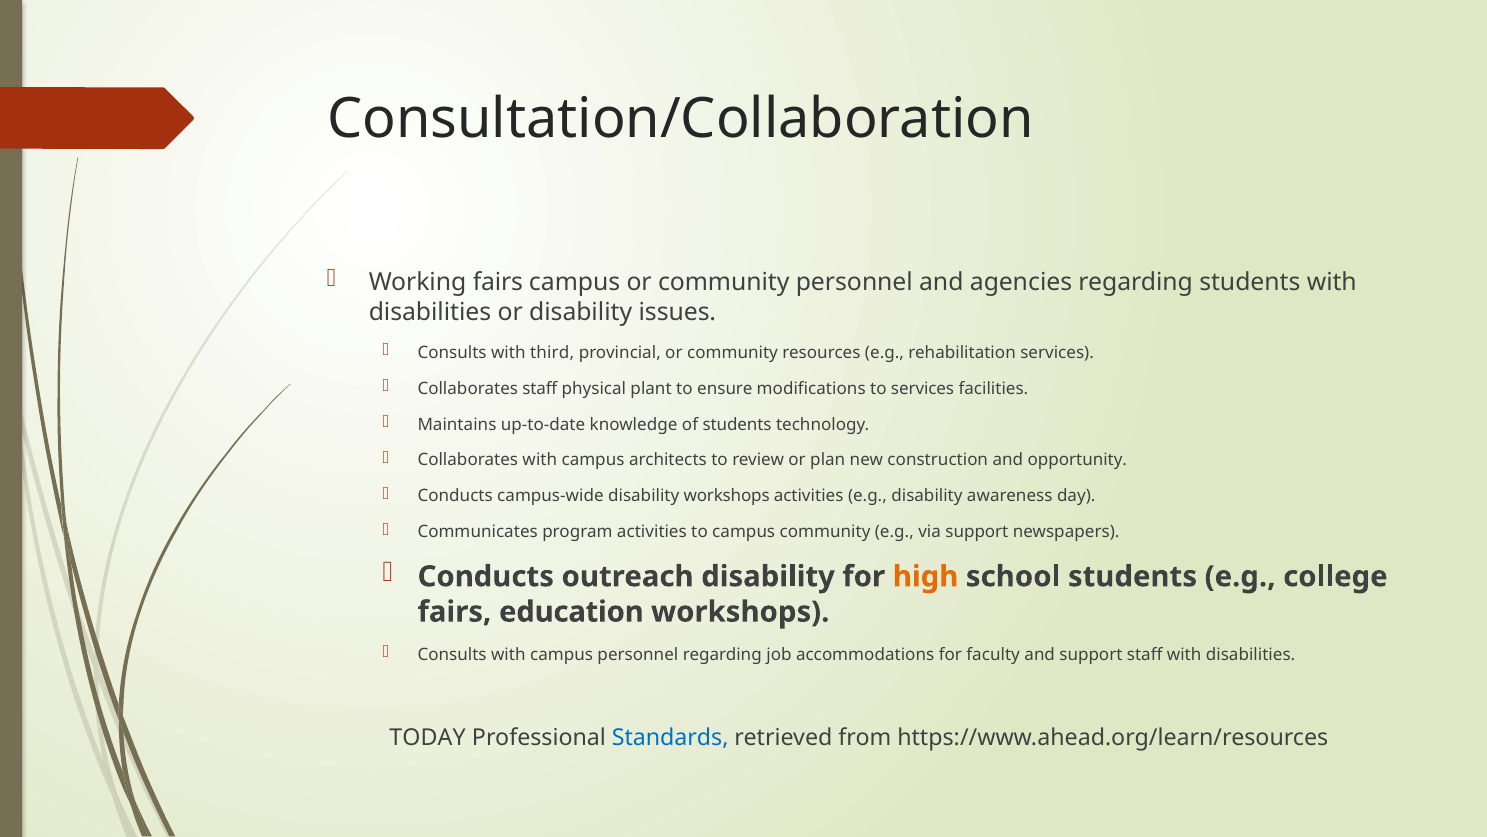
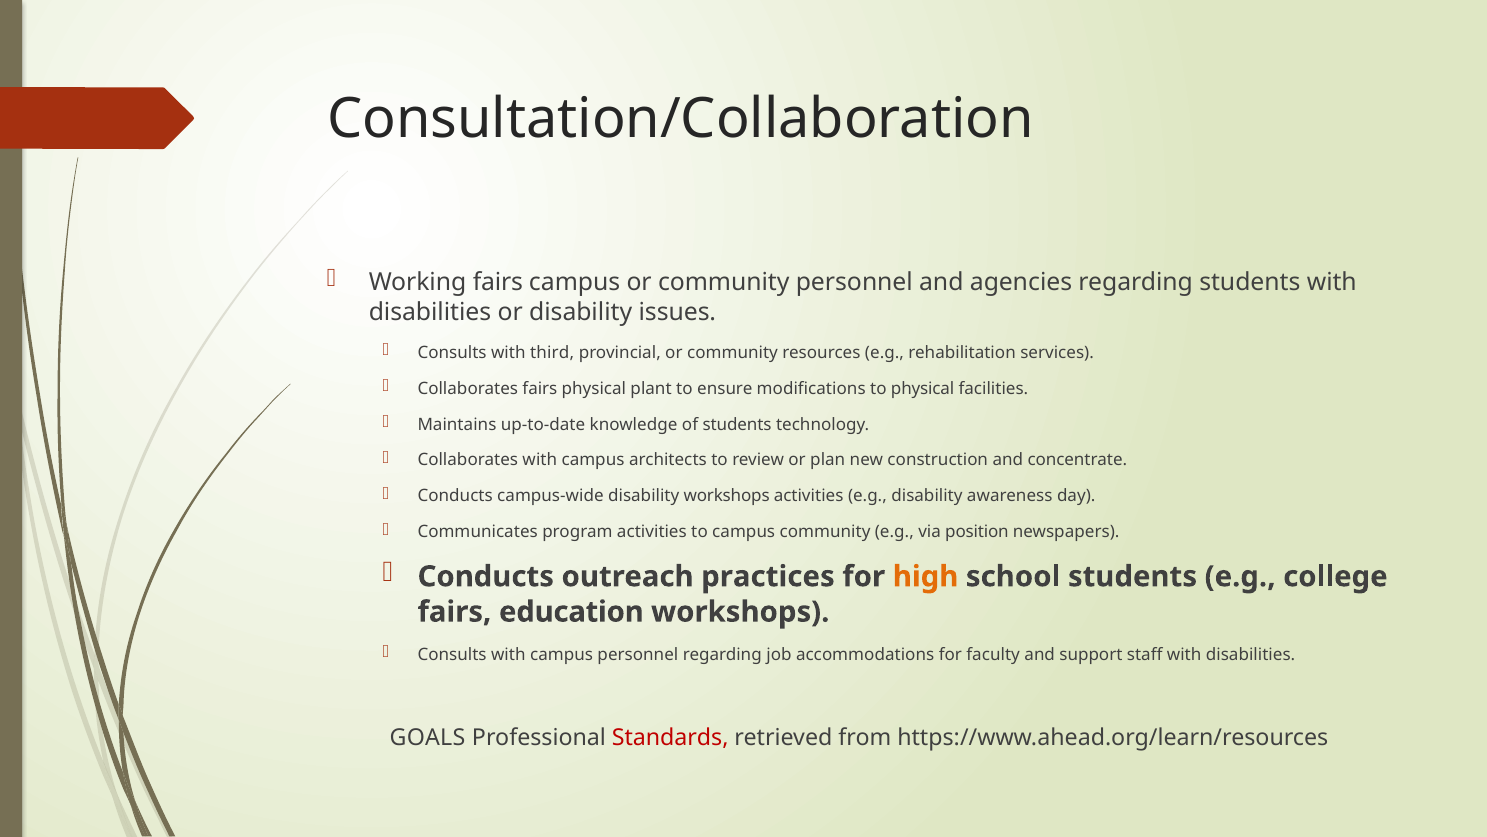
Collaborates staff: staff -> fairs
to services: services -> physical
opportunity: opportunity -> concentrate
via support: support -> position
outreach disability: disability -> practices
TODAY: TODAY -> GOALS
Standards colour: blue -> red
